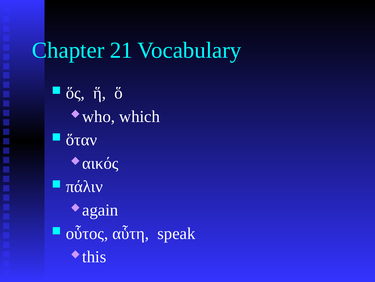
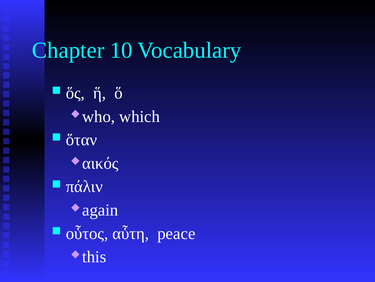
21: 21 -> 10
speak: speak -> peace
